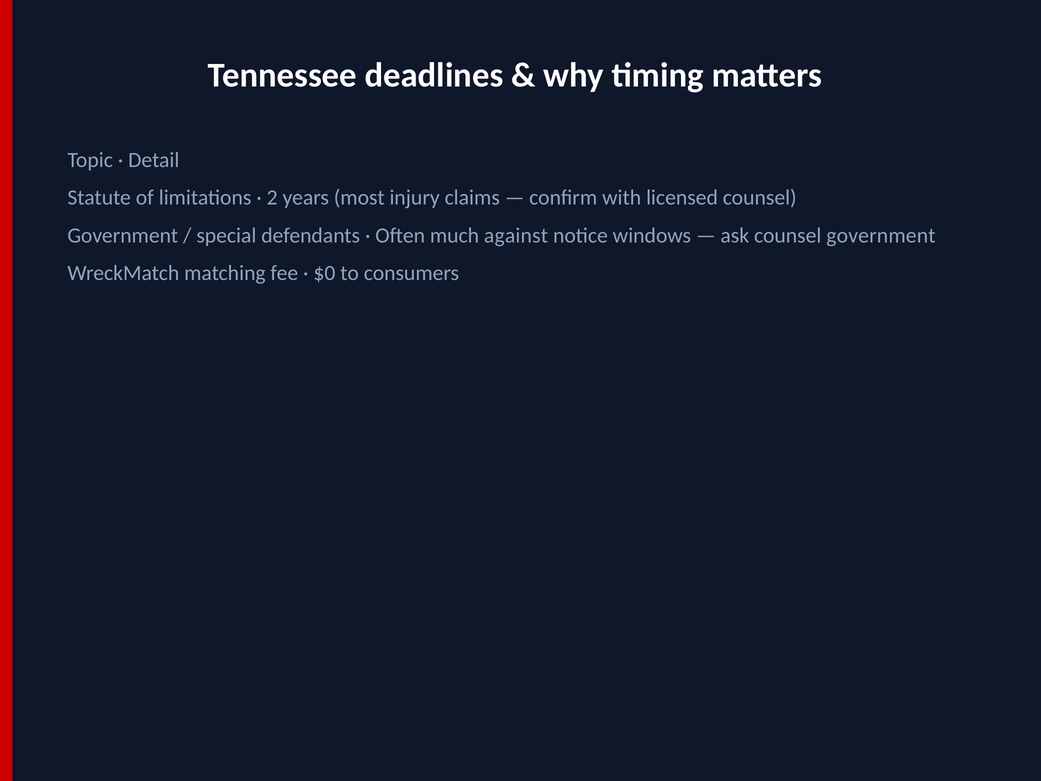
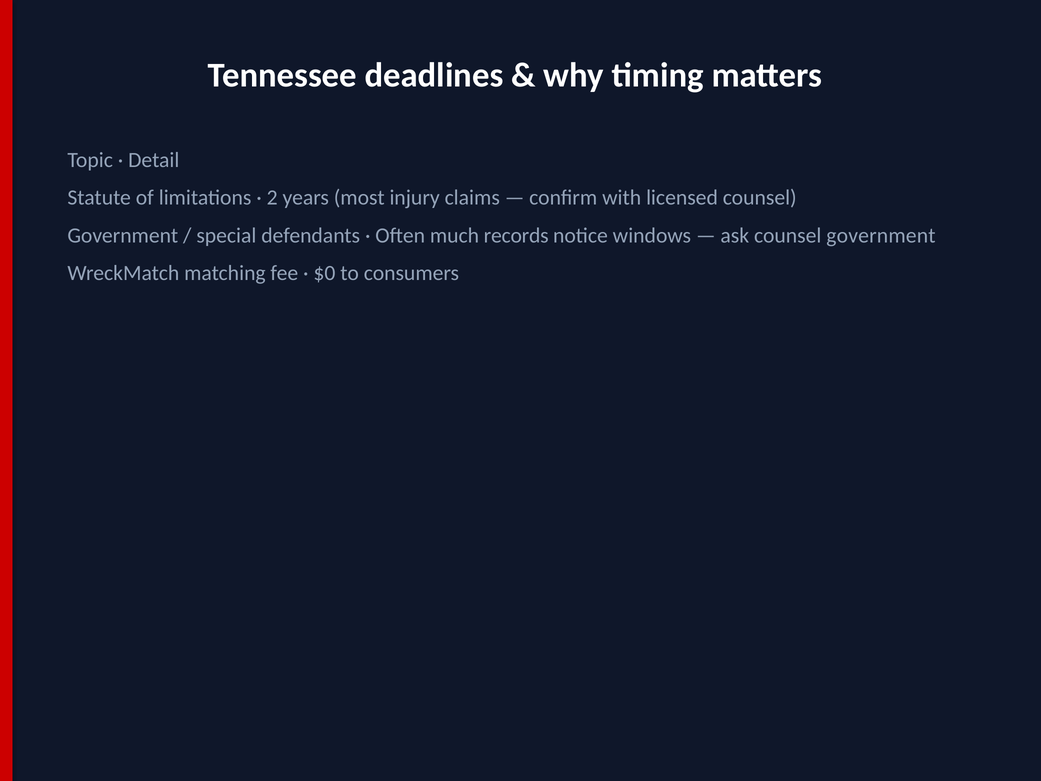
against: against -> records
